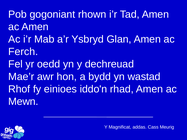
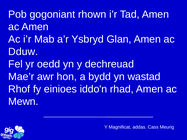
Ferch: Ferch -> Dduw
